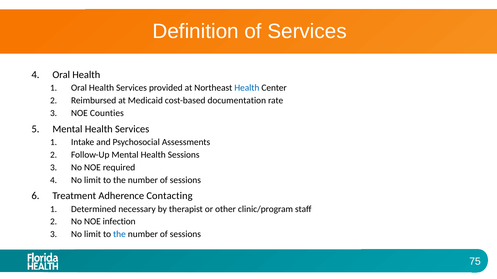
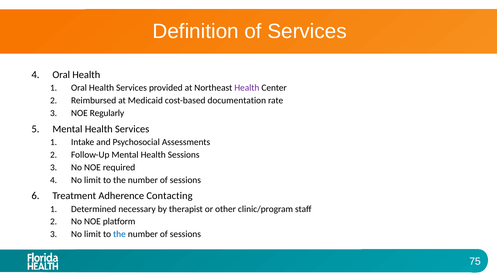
Health at (247, 88) colour: blue -> purple
Counties: Counties -> Regularly
infection: infection -> platform
